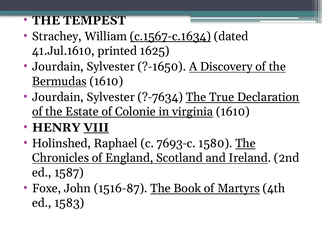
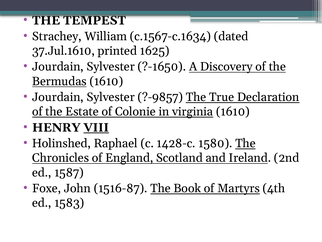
c.1567-c.1634 underline: present -> none
41.Jul.1610: 41.Jul.1610 -> 37.Jul.1610
?-7634: ?-7634 -> ?-9857
7693-c: 7693-c -> 1428-c
